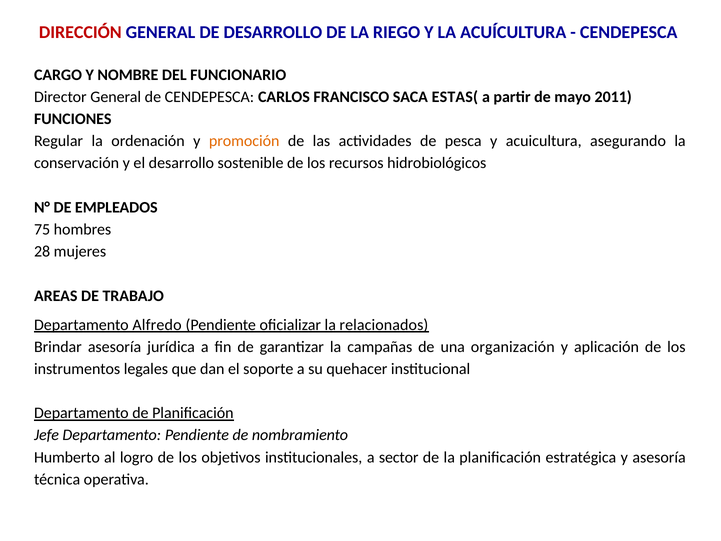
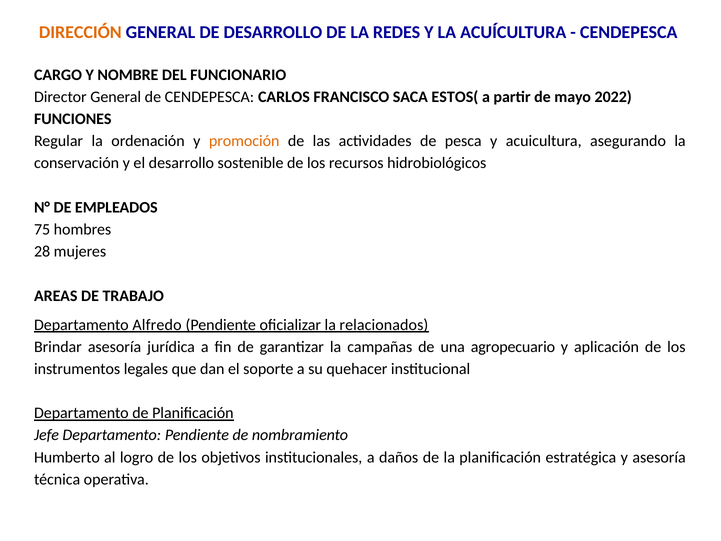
DIRECCIÓN colour: red -> orange
RIEGO: RIEGO -> REDES
ESTAS(: ESTAS( -> ESTOS(
2011: 2011 -> 2022
organización: organización -> agropecuario
sector: sector -> daños
